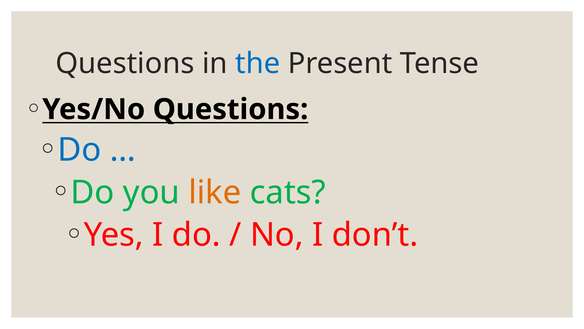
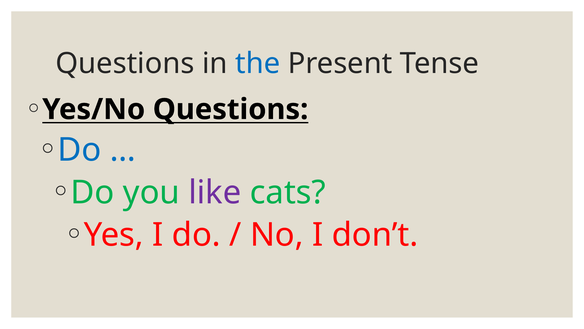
like colour: orange -> purple
